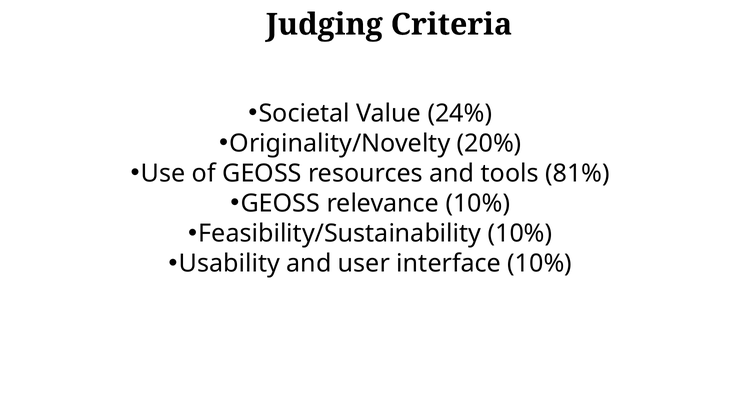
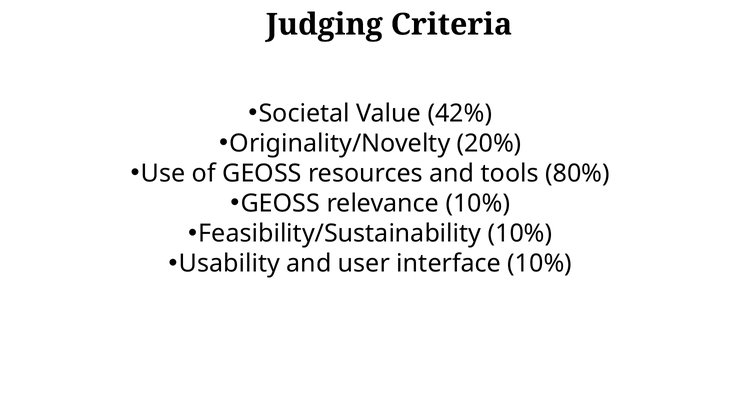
24%: 24% -> 42%
81%: 81% -> 80%
